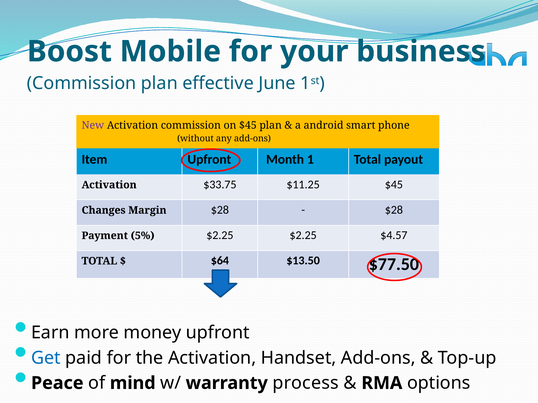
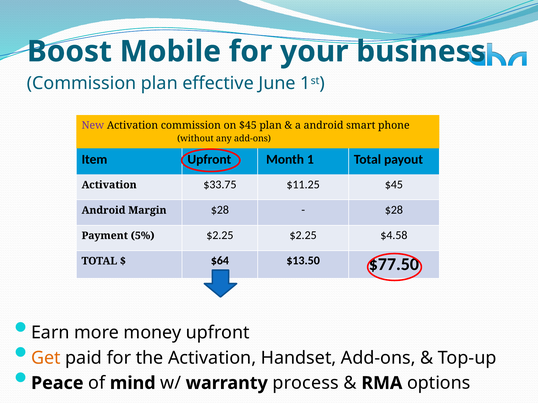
Changes at (104, 210): Changes -> Android
$4.57: $4.57 -> $4.58
Get colour: blue -> orange
